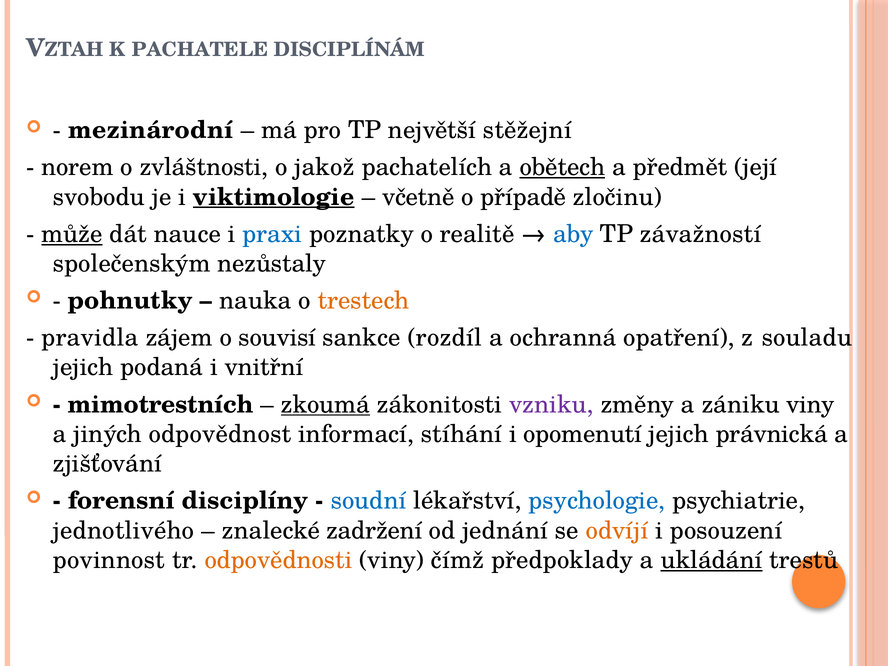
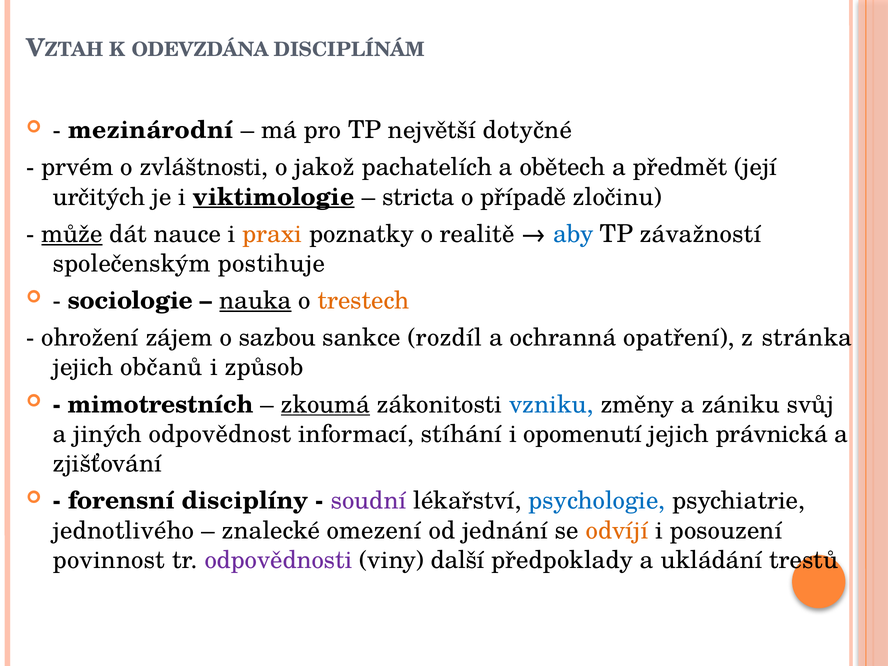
PACHATELE: PACHATELE -> ODEVZDÁNA
stěžejní: stěžejní -> dotyčné
norem: norem -> prvém
obětech underline: present -> none
svobodu: svobodu -> určitých
včetně: včetně -> stricta
praxi colour: blue -> orange
nezůstaly: nezůstaly -> postihuje
pohnutky: pohnutky -> sociologie
nauka underline: none -> present
pravidla: pravidla -> ohrožení
souvisí: souvisí -> sazbou
souladu: souladu -> stránka
podaná: podaná -> občanů
vnitřní: vnitřní -> způsob
vzniku colour: purple -> blue
zániku viny: viny -> svůj
soudní colour: blue -> purple
zadržení: zadržení -> omezení
odpovědnosti colour: orange -> purple
čímž: čímž -> další
ukládání underline: present -> none
